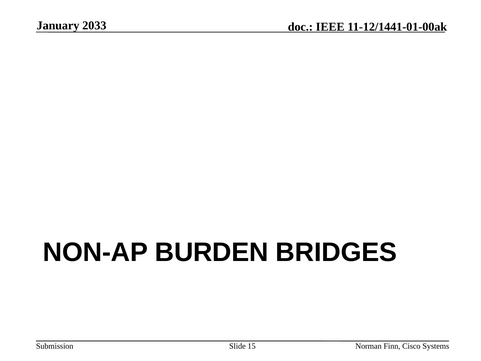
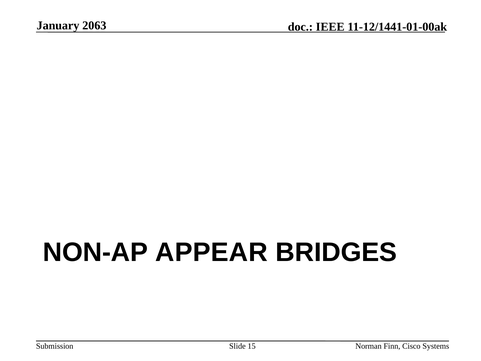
2033: 2033 -> 2063
BURDEN: BURDEN -> APPEAR
